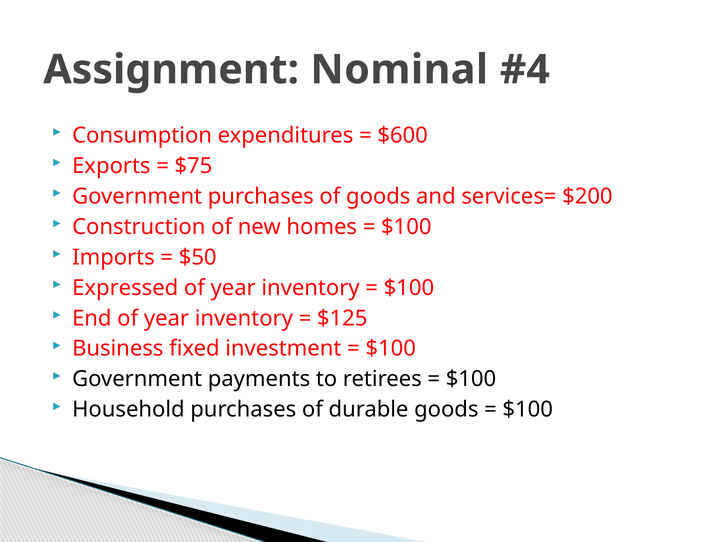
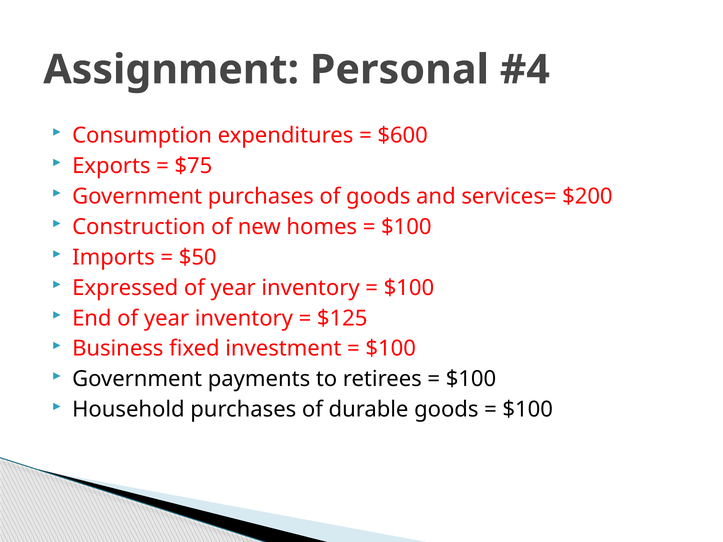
Nominal: Nominal -> Personal
